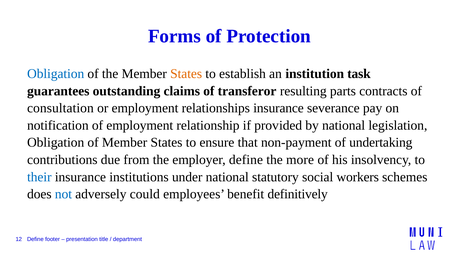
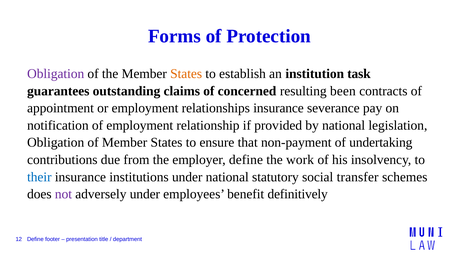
Obligation at (56, 74) colour: blue -> purple
transferor: transferor -> concerned
parts: parts -> been
consultation: consultation -> appointment
more: more -> work
workers: workers -> transfer
not colour: blue -> purple
adversely could: could -> under
